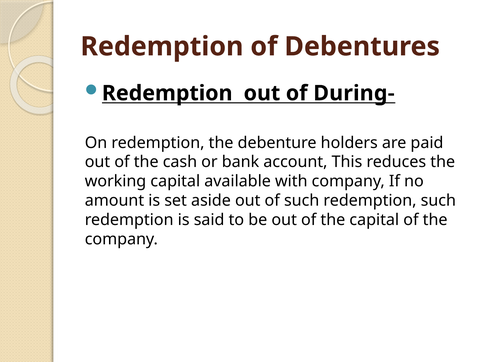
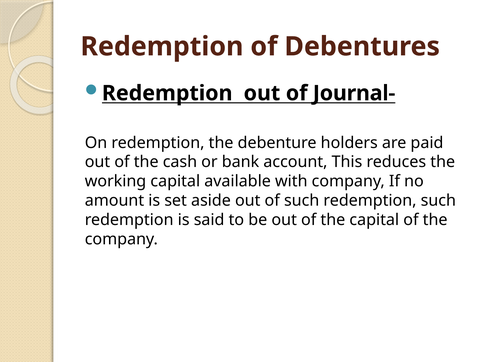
During-: During- -> Journal-
